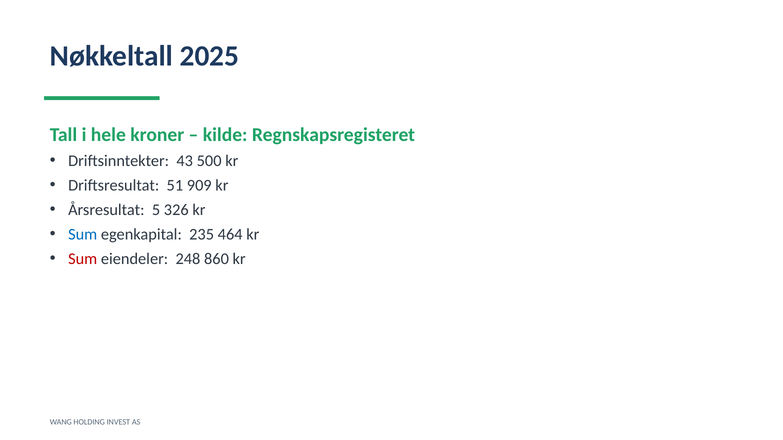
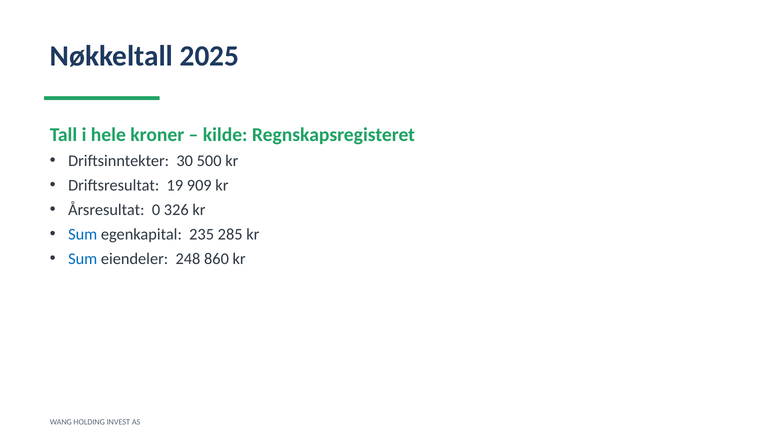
43: 43 -> 30
51: 51 -> 19
5: 5 -> 0
464: 464 -> 285
Sum at (83, 259) colour: red -> blue
